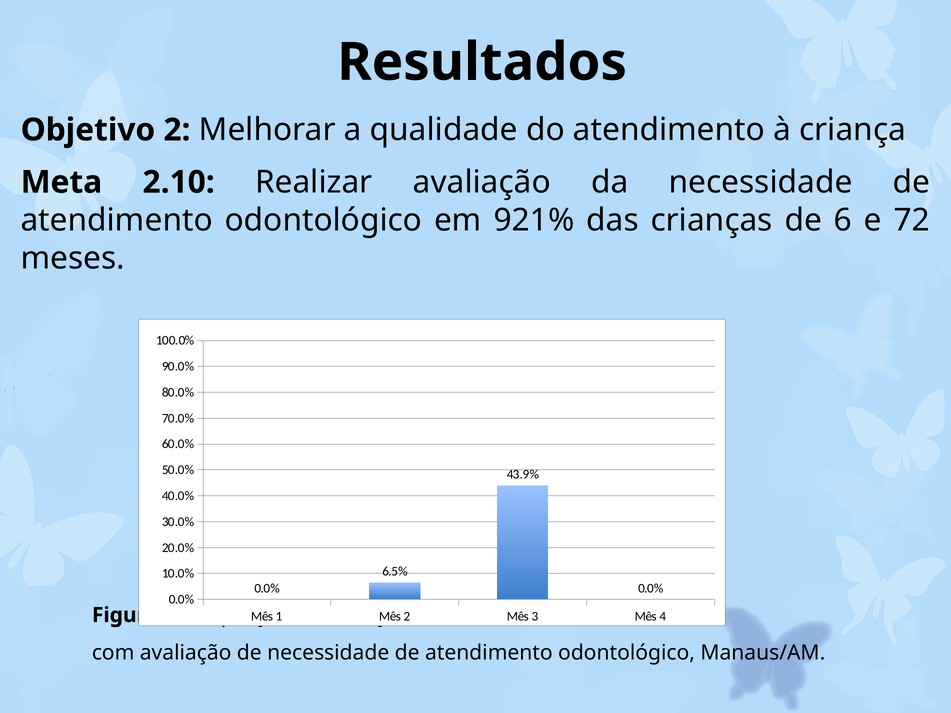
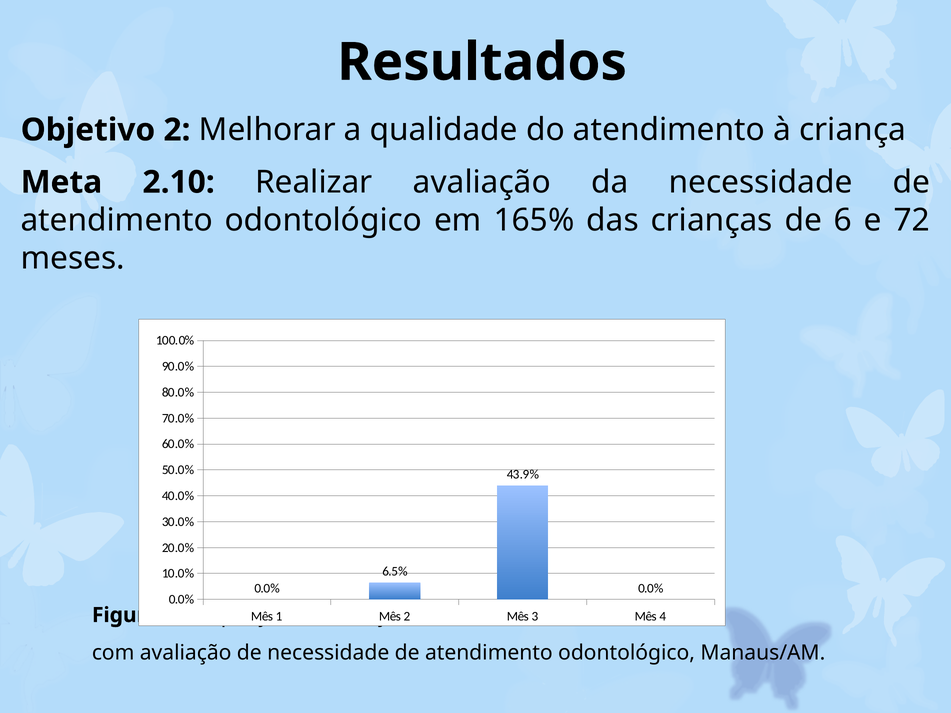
921%: 921% -> 165%
